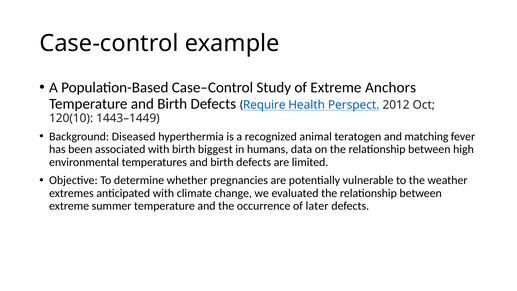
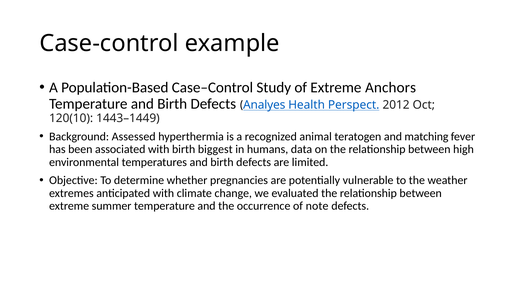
Require: Require -> Analyes
Diseased: Diseased -> Assessed
later: later -> note
